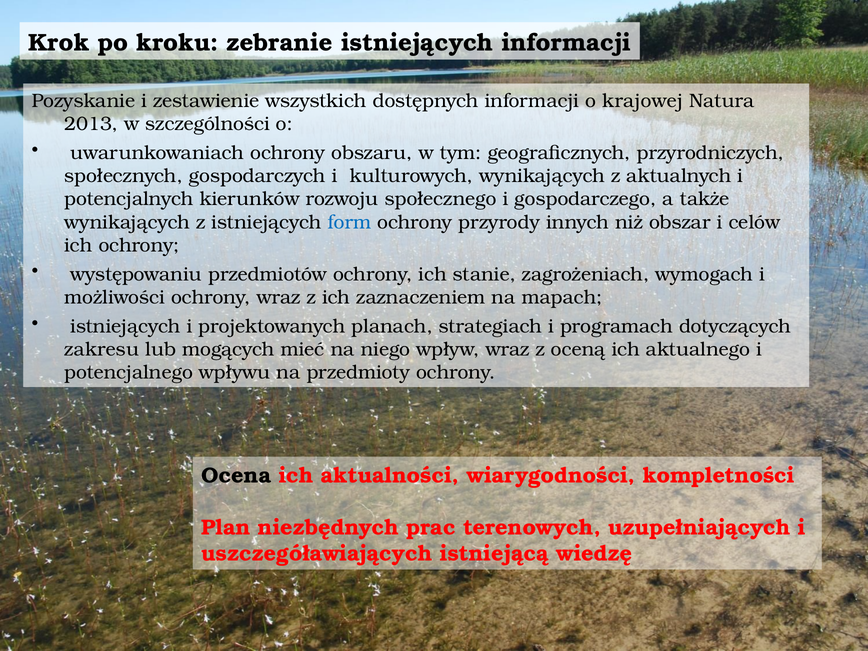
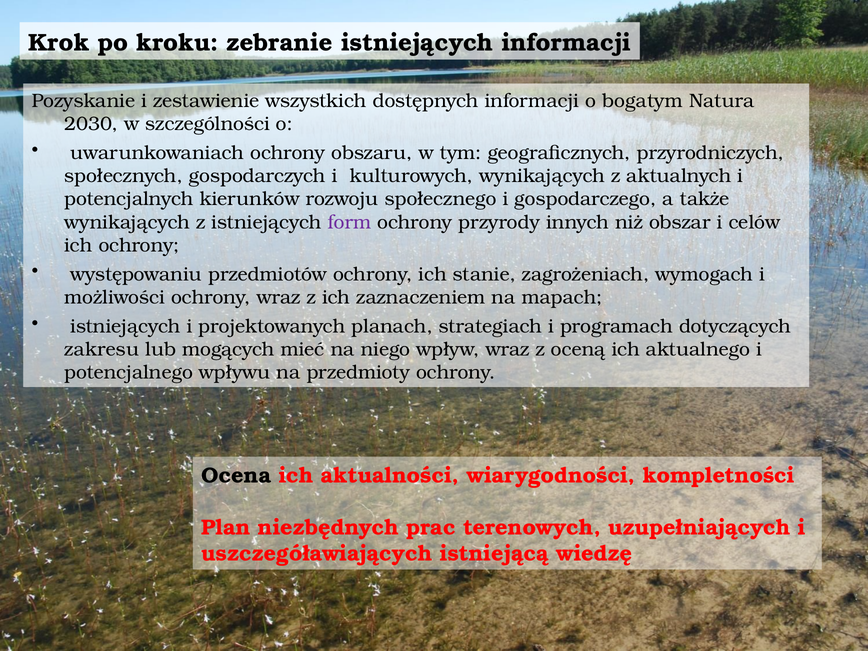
krajowej: krajowej -> bogatym
2013: 2013 -> 2030
form colour: blue -> purple
